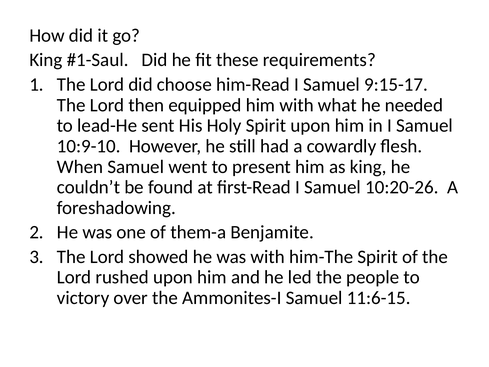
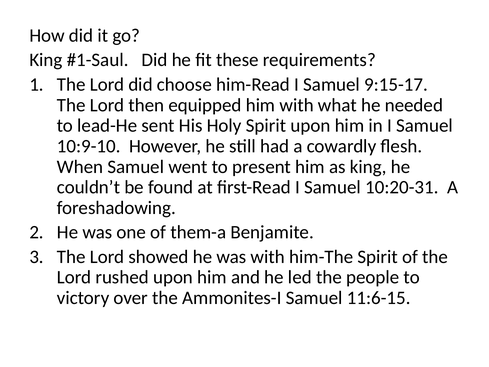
10:20-26: 10:20-26 -> 10:20-31
